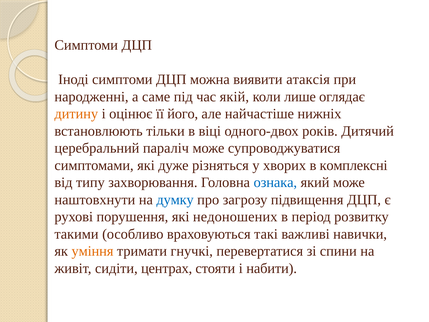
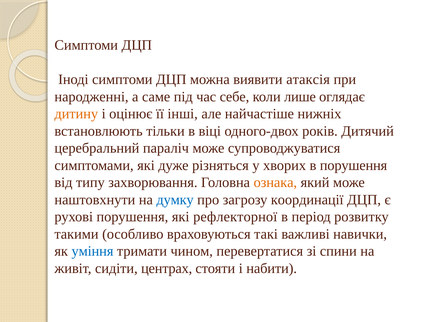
якій: якій -> себе
його: його -> інші
в комплексні: комплексні -> порушення
ознака colour: blue -> orange
підвищення: підвищення -> координації
недоношених: недоношених -> рефлекторної
уміння colour: orange -> blue
гнучкі: гнучкі -> чином
